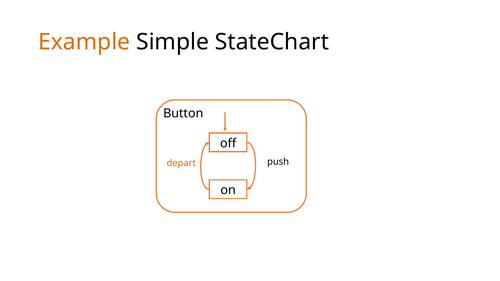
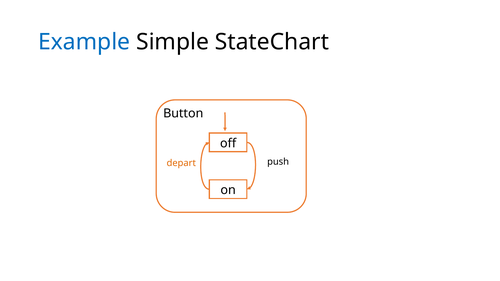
Example colour: orange -> blue
